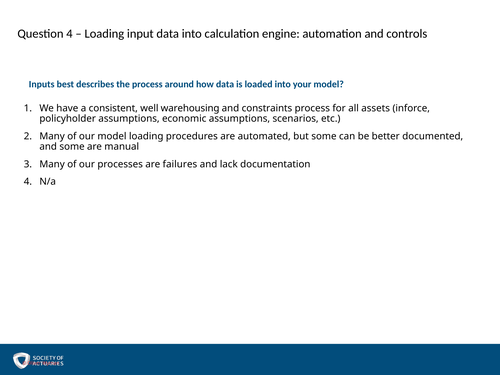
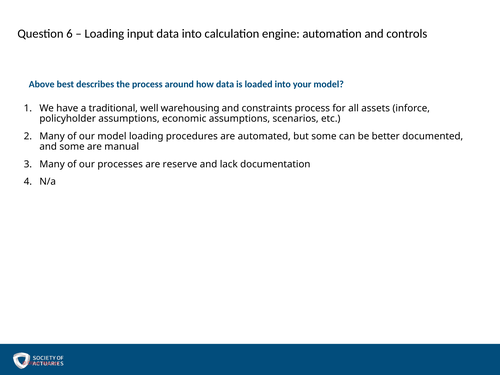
Question 4: 4 -> 6
Inputs: Inputs -> Above
consistent: consistent -> traditional
failures: failures -> reserve
